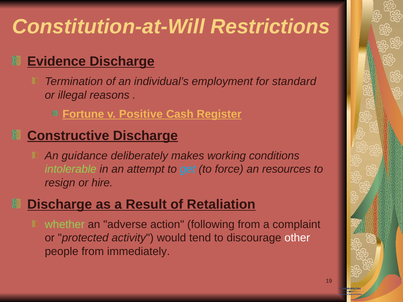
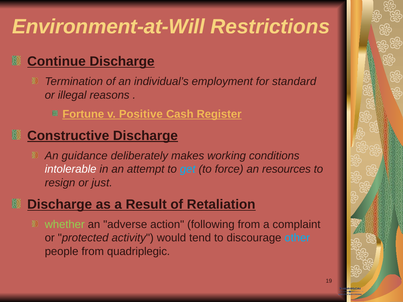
Constitution-at-Will: Constitution-at-Will -> Environment-at-Will
Evidence: Evidence -> Continue
intolerable colour: light green -> white
hire: hire -> just
other colour: white -> light blue
immediately: immediately -> quadriplegic
